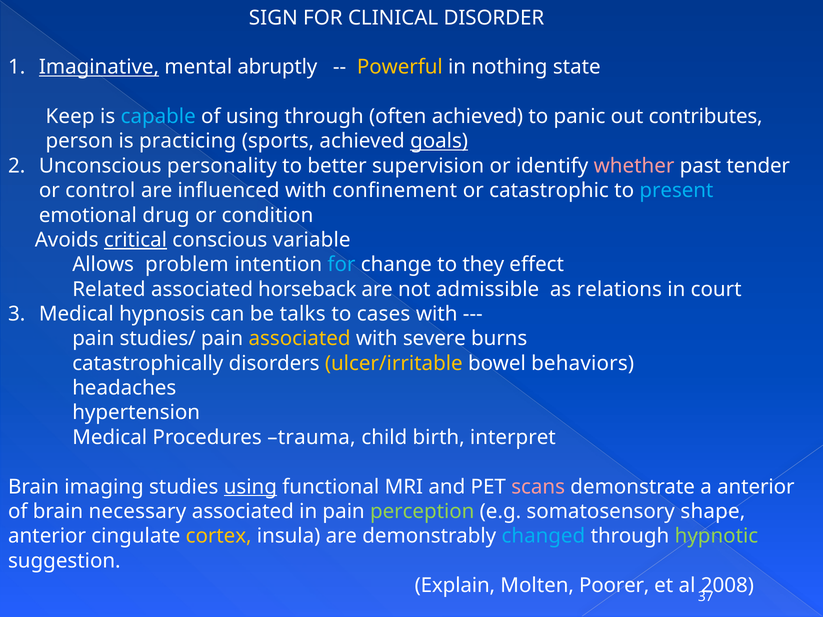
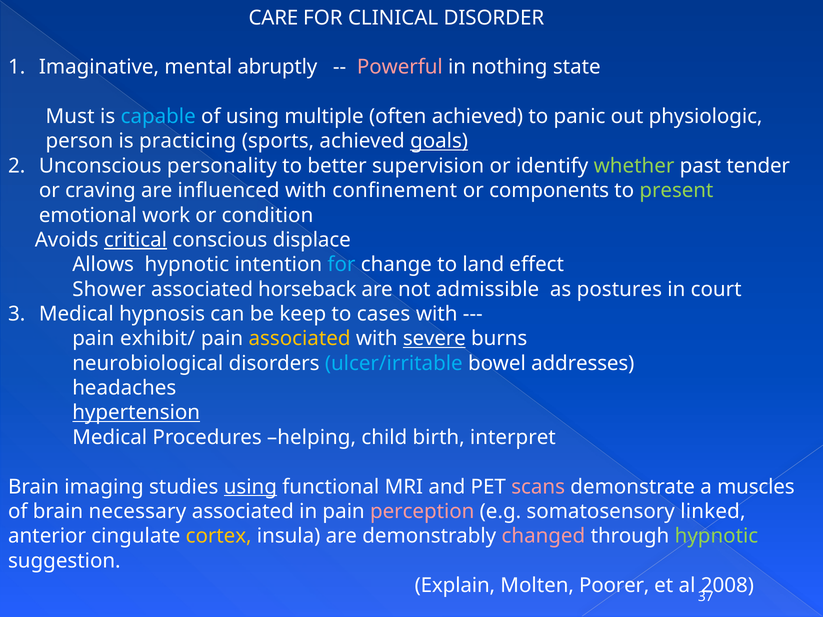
SIGN: SIGN -> CARE
Imaginative underline: present -> none
Powerful colour: yellow -> pink
Keep: Keep -> Must
using through: through -> multiple
contributes: contributes -> physiologic
whether colour: pink -> light green
control: control -> craving
catastrophic: catastrophic -> components
present colour: light blue -> light green
drug: drug -> work
variable: variable -> displace
Allows problem: problem -> hypnotic
they: they -> land
Related: Related -> Shower
relations: relations -> postures
talks: talks -> keep
studies/: studies/ -> exhibit/
severe underline: none -> present
catastrophically: catastrophically -> neurobiological
ulcer/irritable colour: yellow -> light blue
behaviors: behaviors -> addresses
hypertension underline: none -> present
trauma: trauma -> helping
a anterior: anterior -> muscles
perception colour: light green -> pink
shape: shape -> linked
changed colour: light blue -> pink
